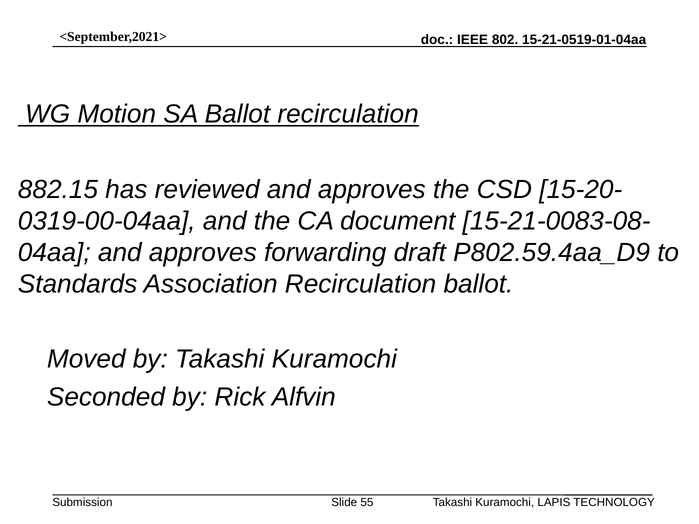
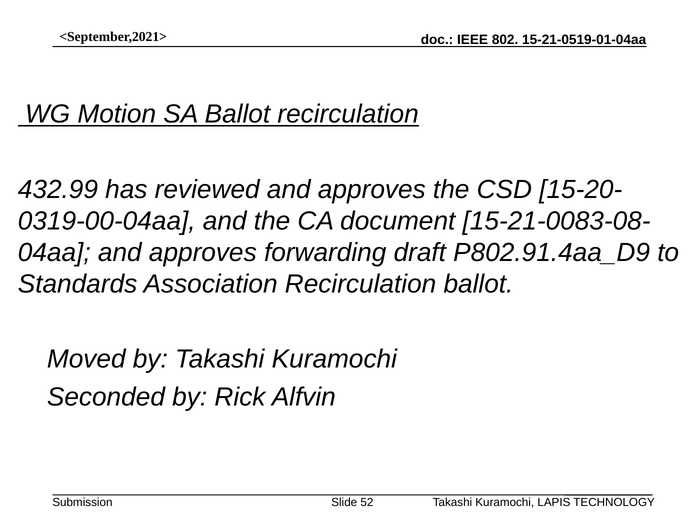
882.15: 882.15 -> 432.99
P802.59.4aa_D9: P802.59.4aa_D9 -> P802.91.4aa_D9
55: 55 -> 52
